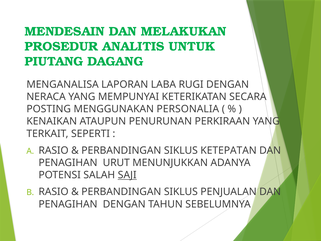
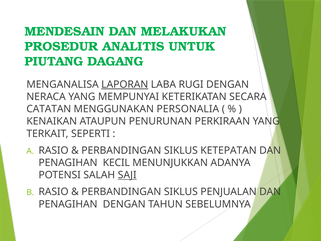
LAPORAN underline: none -> present
POSTING: POSTING -> CATATAN
URUT: URUT -> KECIL
